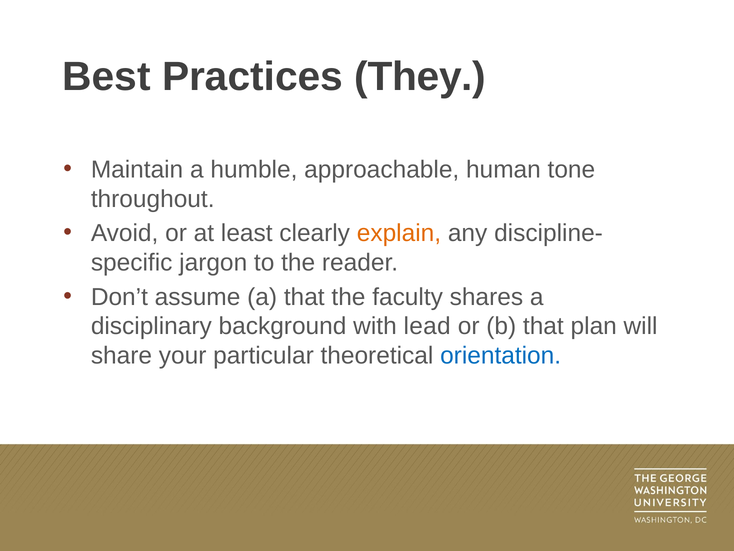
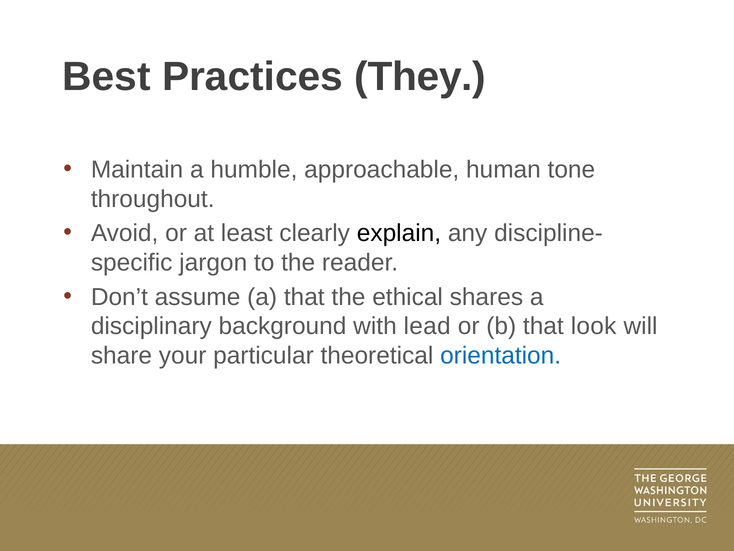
explain colour: orange -> black
faculty: faculty -> ethical
plan: plan -> look
